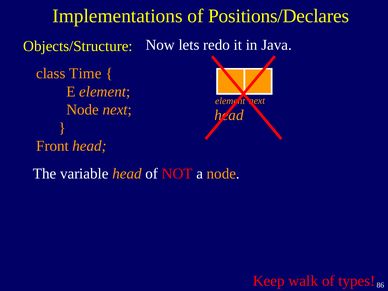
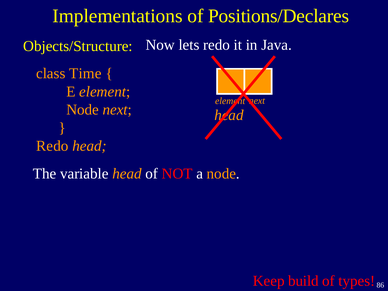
Front at (52, 146): Front -> Redo
walk: walk -> build
